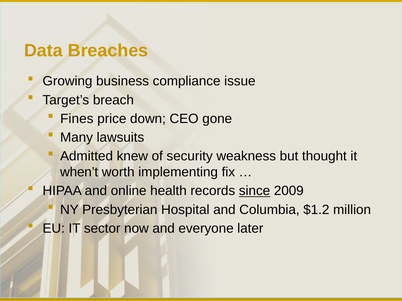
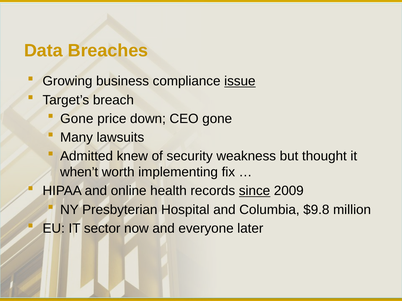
issue underline: none -> present
Fines at (77, 119): Fines -> Gone
$1.2: $1.2 -> $9.8
